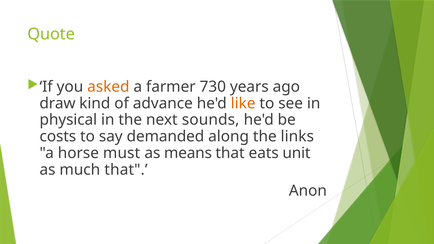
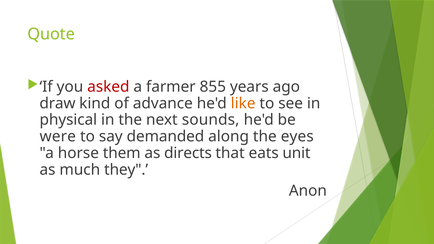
asked colour: orange -> red
730: 730 -> 855
costs: costs -> were
links: links -> eyes
must: must -> them
means: means -> directs
much that: that -> they
